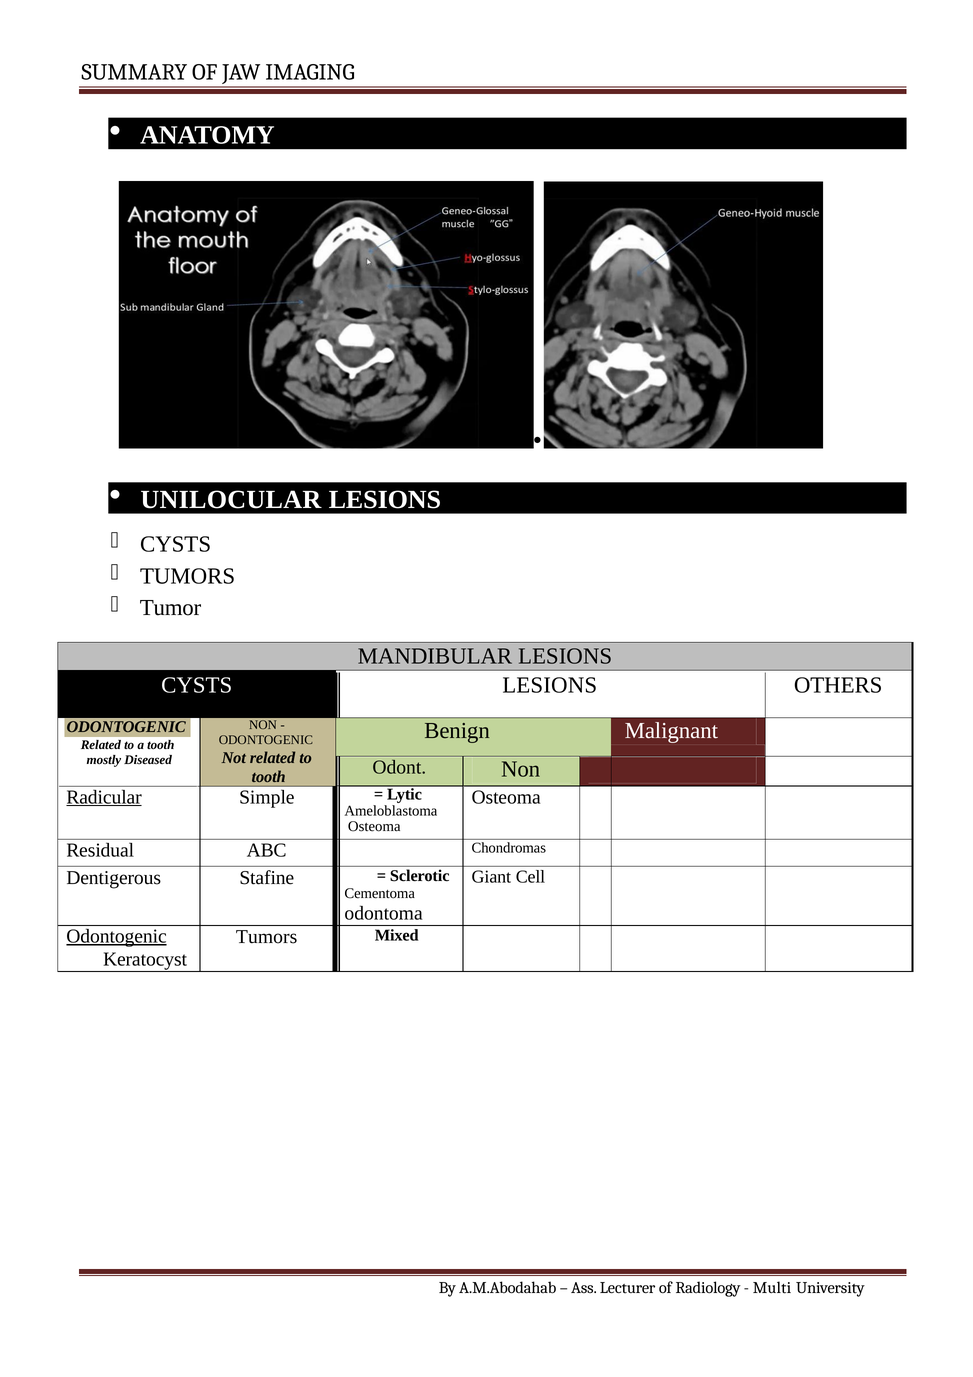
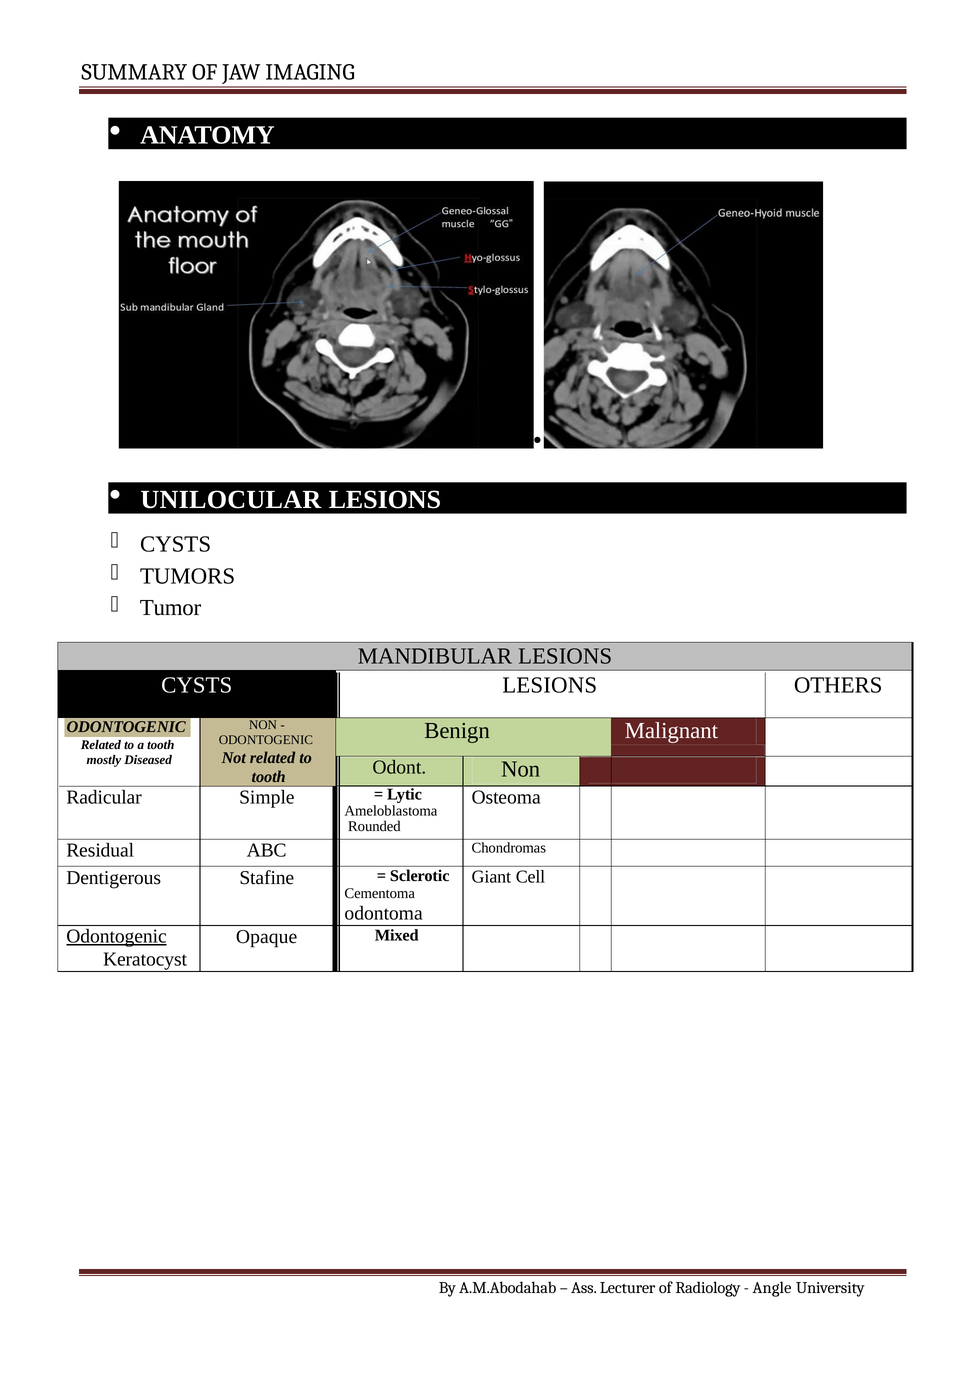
Radicular underline: present -> none
Osteoma at (374, 826): Osteoma -> Rounded
Tumors at (267, 937): Tumors -> Opaque
Multi: Multi -> Angle
